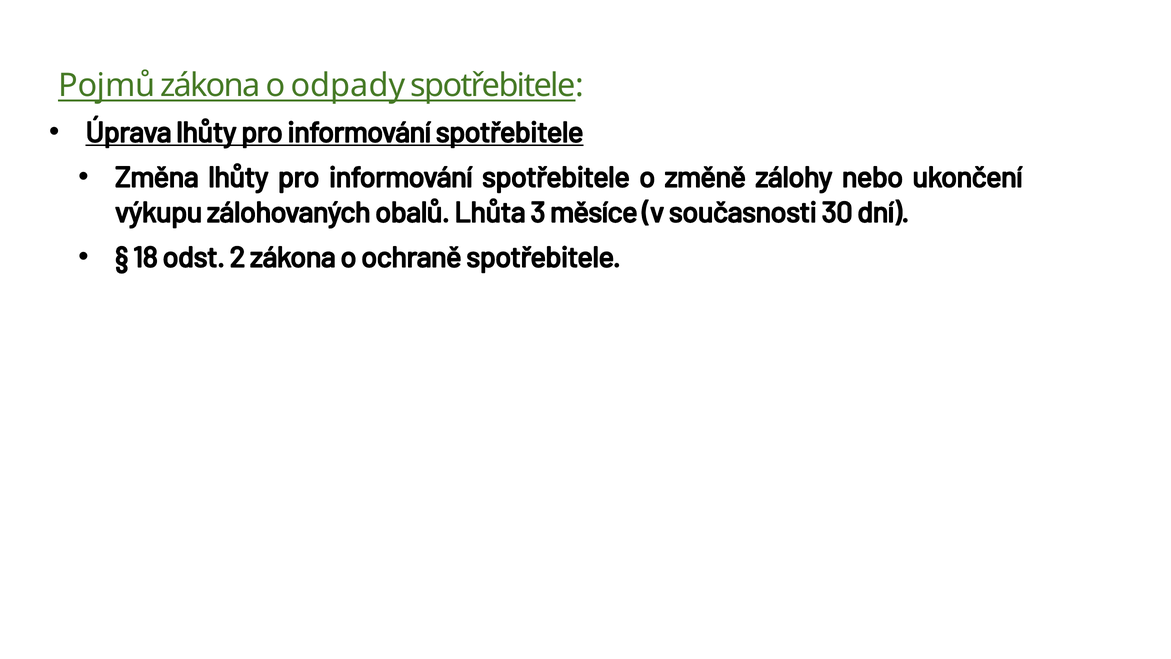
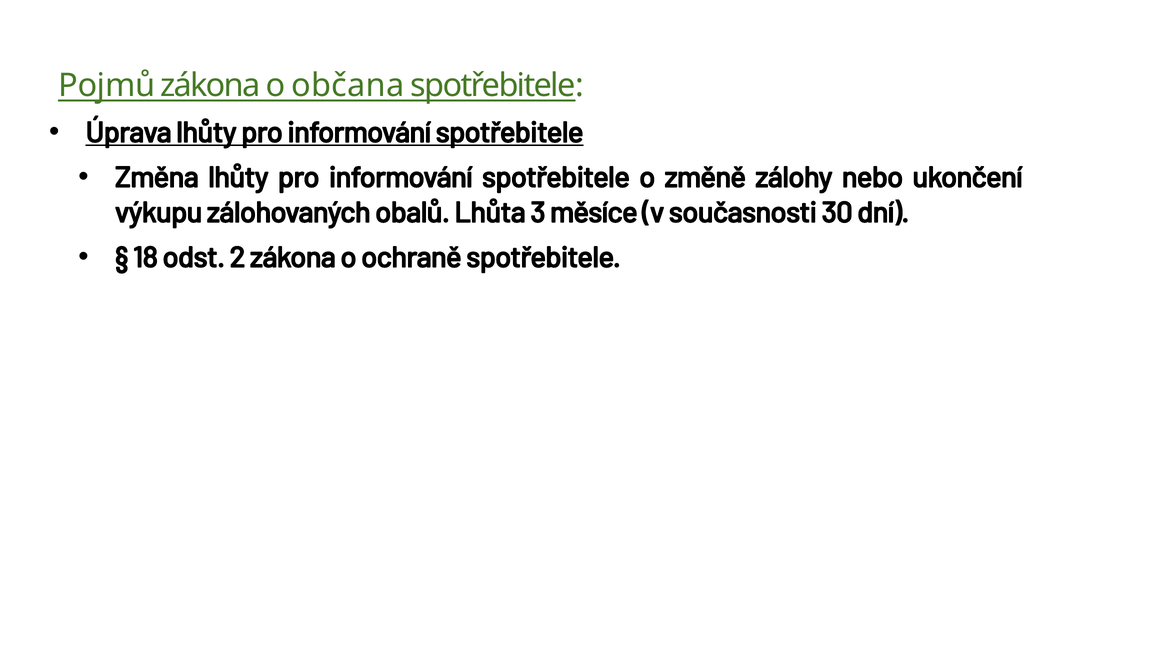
odpady: odpady -> občana
